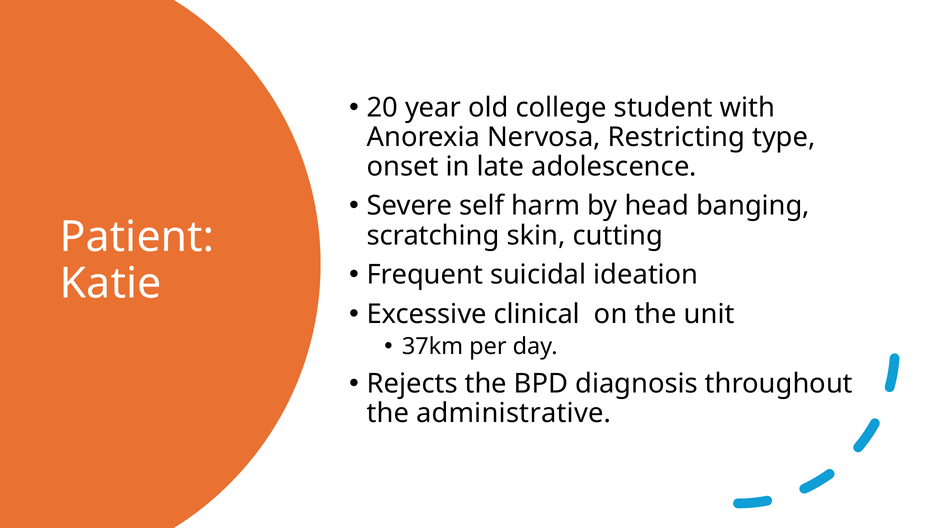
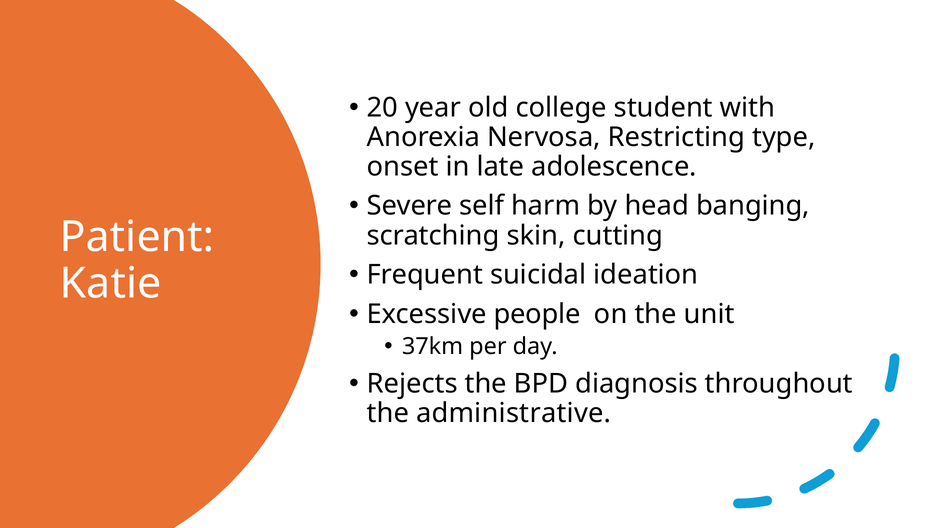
clinical: clinical -> people
